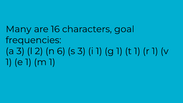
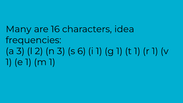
goal: goal -> idea
n 6: 6 -> 3
s 3: 3 -> 6
